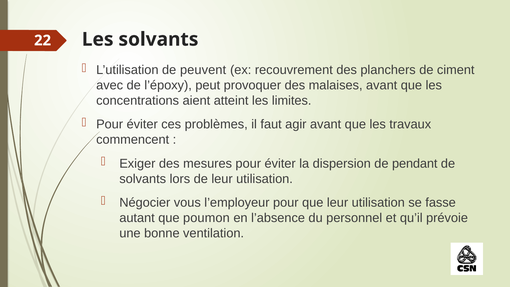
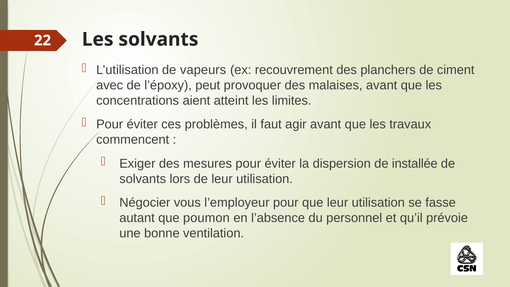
peuvent: peuvent -> vapeurs
pendant: pendant -> installée
